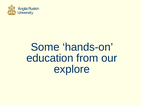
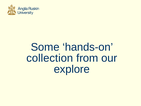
education: education -> collection
